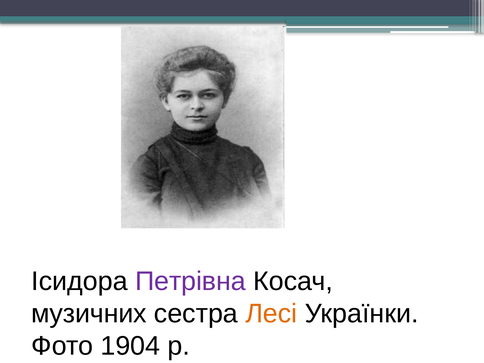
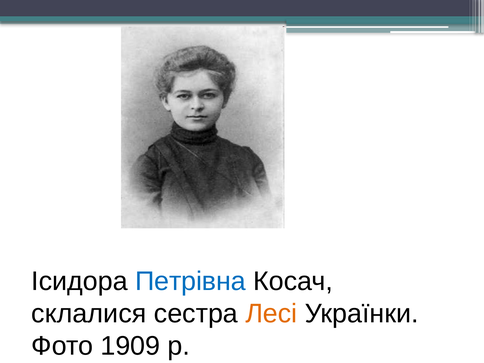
Петрівна colour: purple -> blue
музичних: музичних -> склалися
1904: 1904 -> 1909
